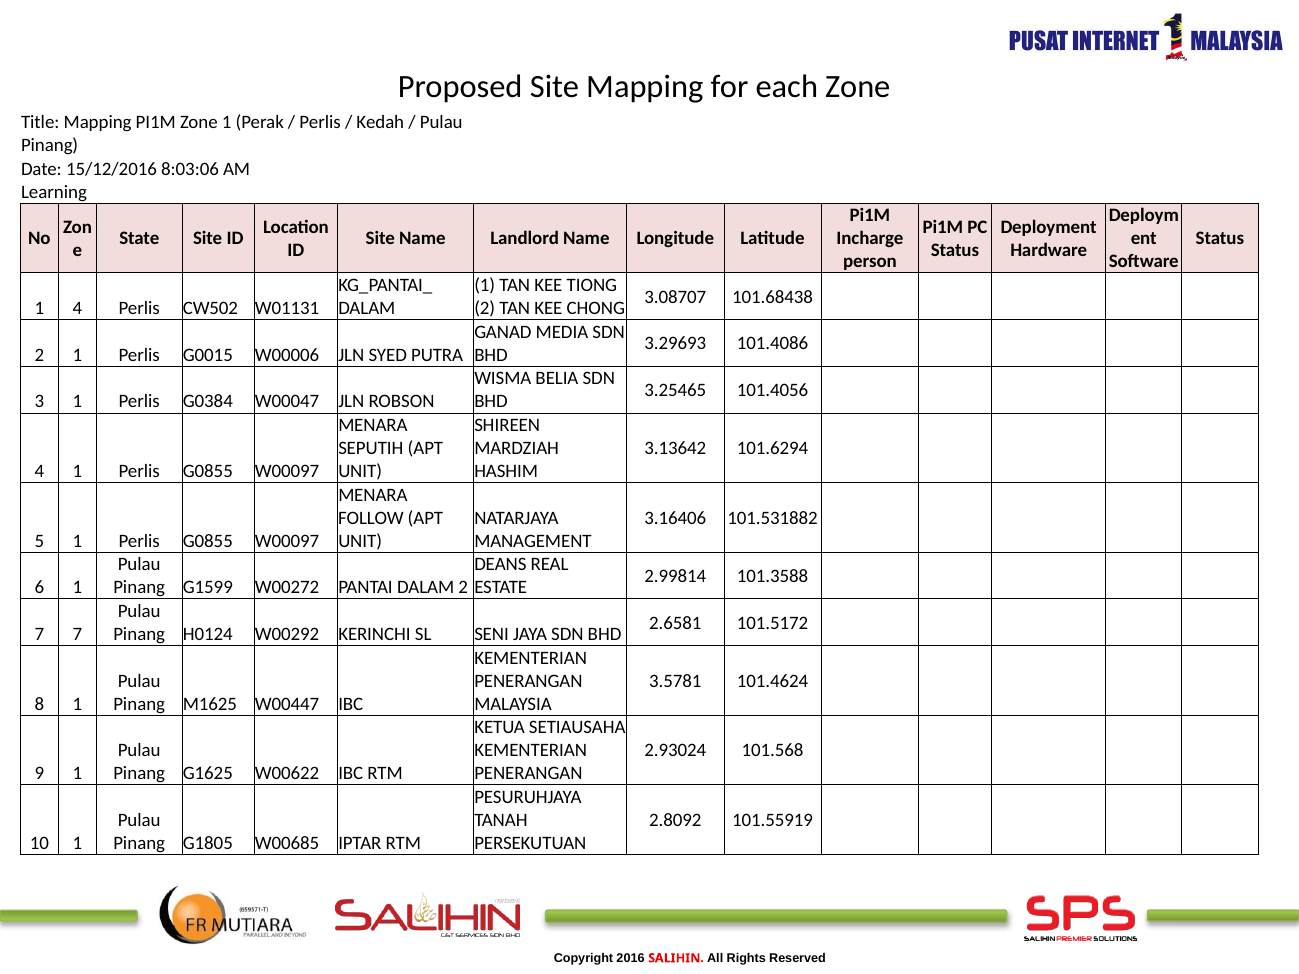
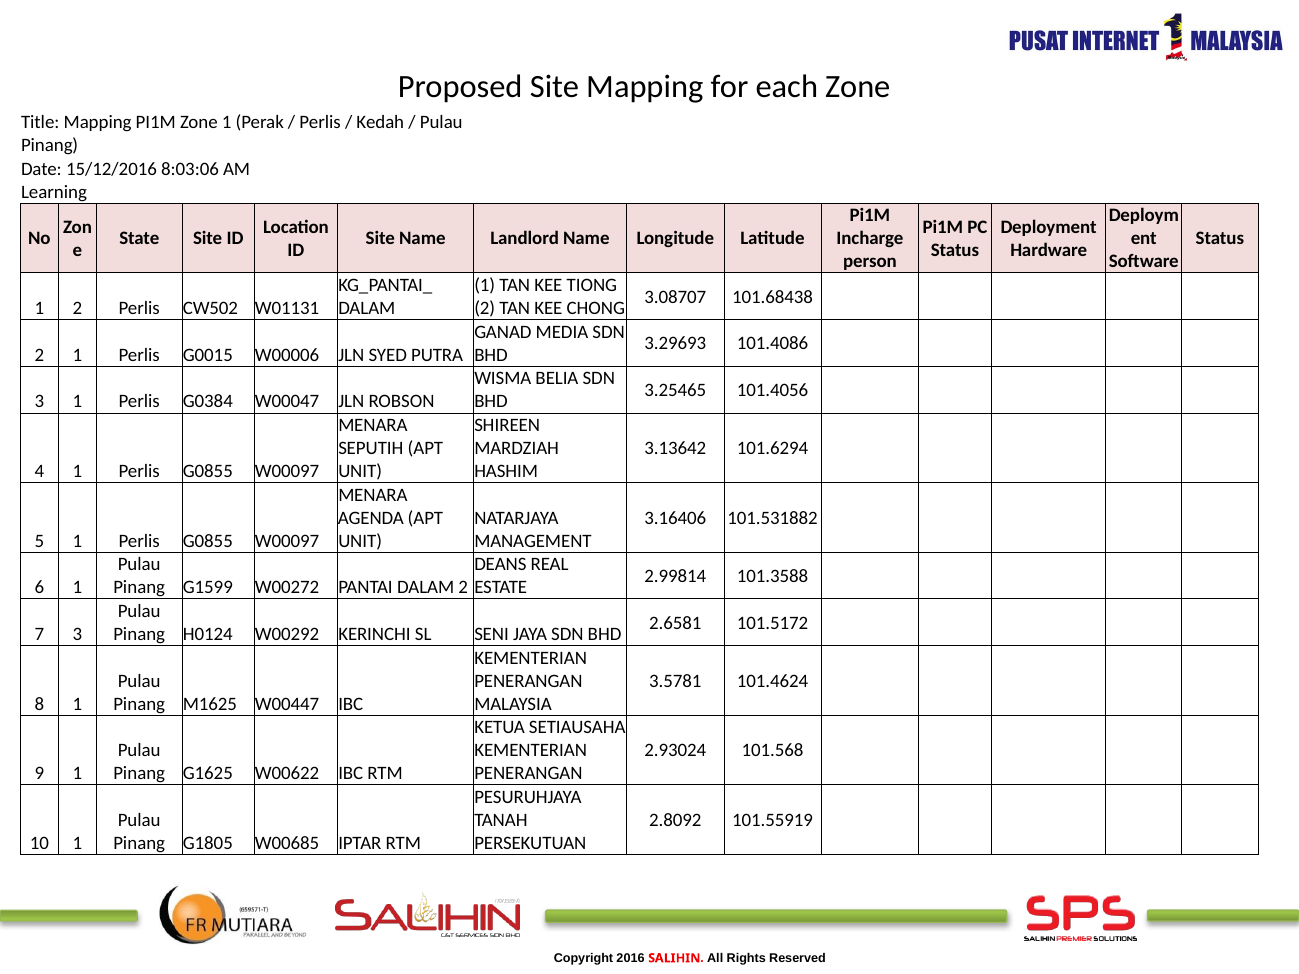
1 4: 4 -> 2
FOLLOW: FOLLOW -> AGENDA
7 7: 7 -> 3
